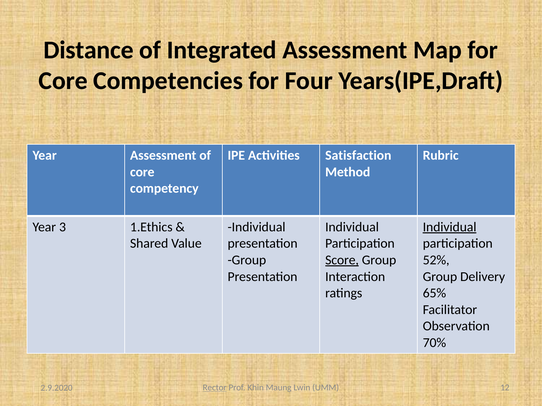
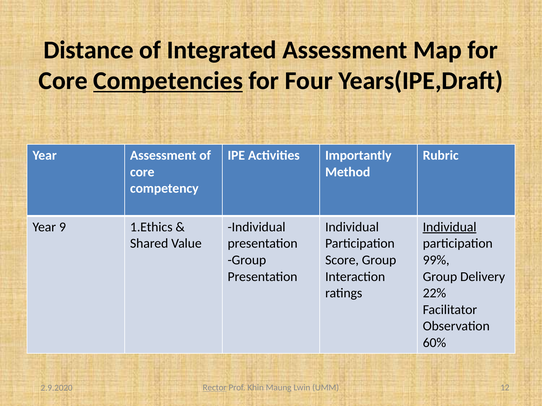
Competencies underline: none -> present
Satisfaction: Satisfaction -> Importantly
3: 3 -> 9
Score underline: present -> none
52%: 52% -> 99%
65%: 65% -> 22%
70%: 70% -> 60%
